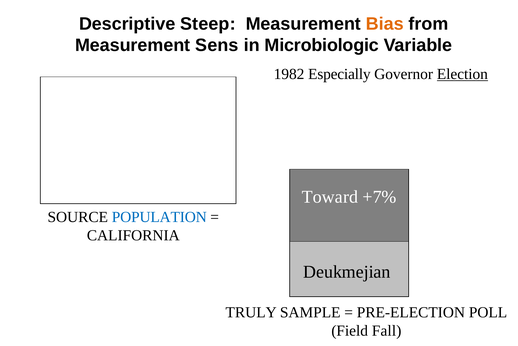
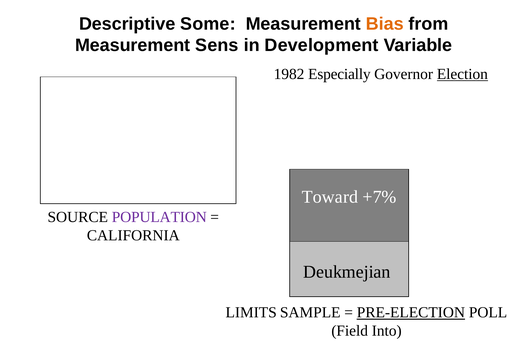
Steep: Steep -> Some
Microbiologic: Microbiologic -> Development
POPULATION colour: blue -> purple
TRULY: TRULY -> LIMITS
PRE-ELECTION underline: none -> present
Fall: Fall -> Into
